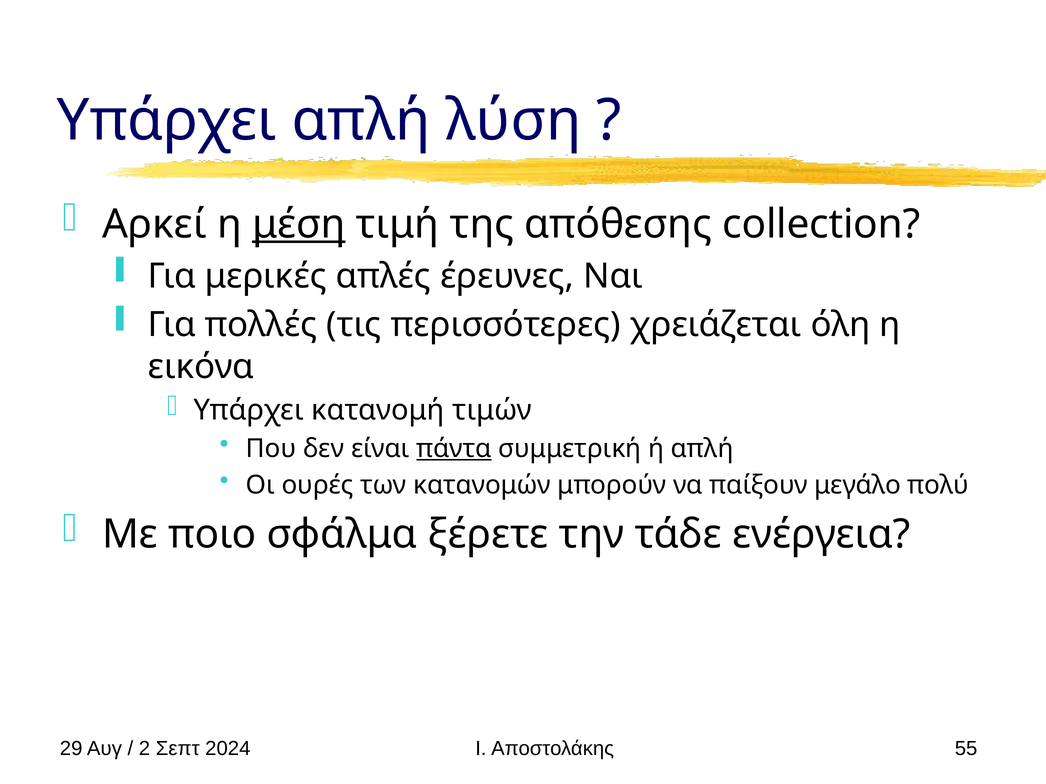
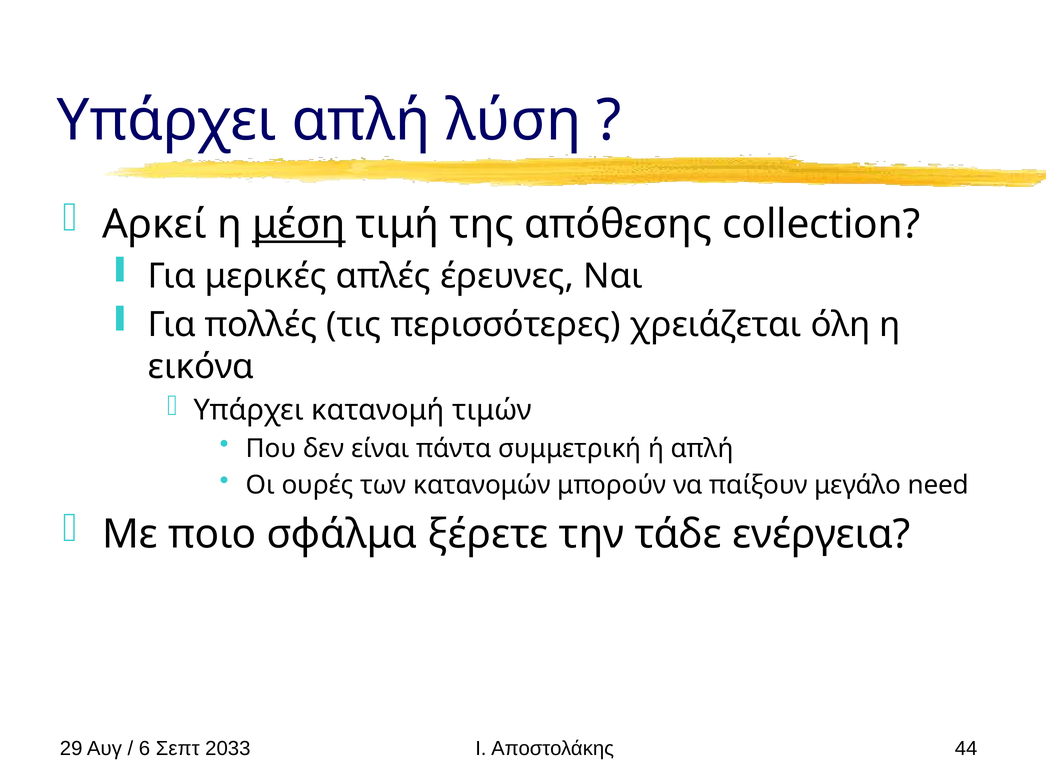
πάντα underline: present -> none
πολύ: πολύ -> need
2: 2 -> 6
2024: 2024 -> 2033
55: 55 -> 44
